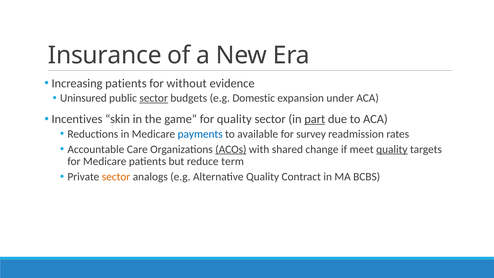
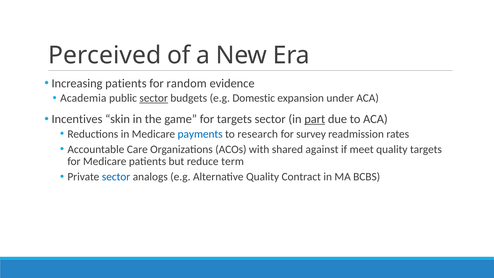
Insurance: Insurance -> Perceived
without: without -> random
Uninsured: Uninsured -> Academia
for quality: quality -> targets
available: available -> research
ACOs underline: present -> none
change: change -> against
quality at (392, 149) underline: present -> none
sector at (116, 177) colour: orange -> blue
